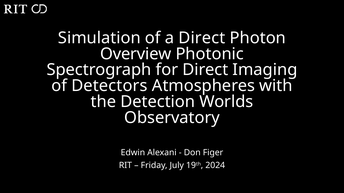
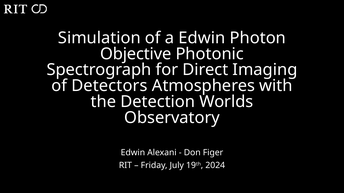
a Direct: Direct -> Edwin
Overview: Overview -> Objective
